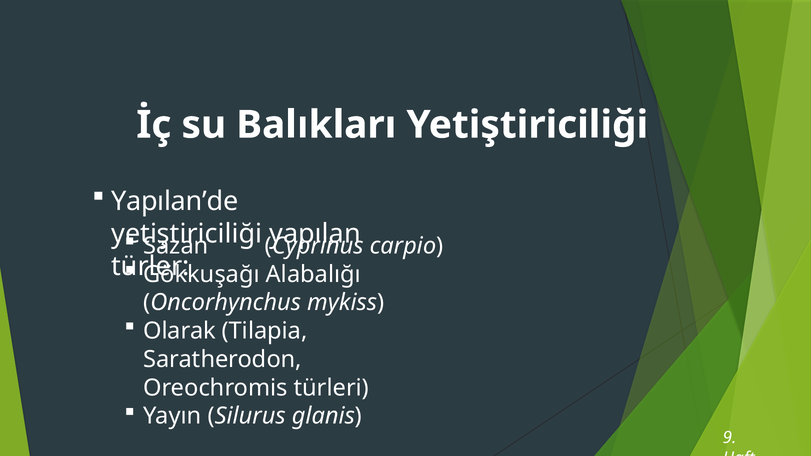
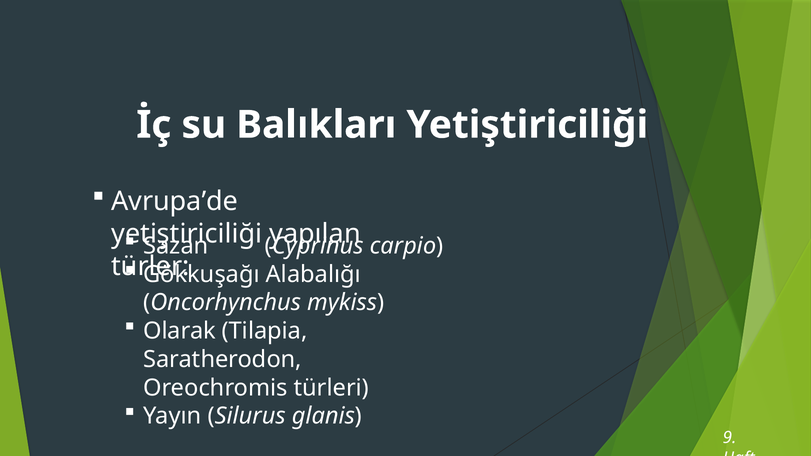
Yapılan’de: Yapılan’de -> Avrupa’de
